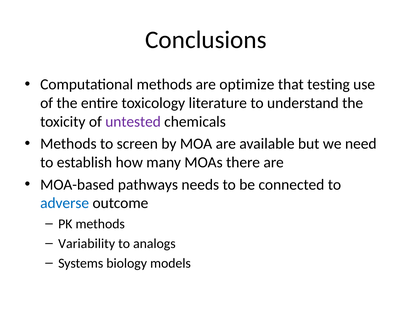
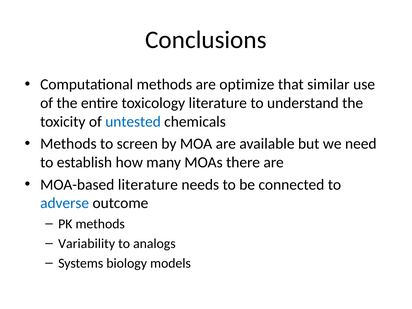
testing: testing -> similar
untested colour: purple -> blue
MOA-based pathways: pathways -> literature
